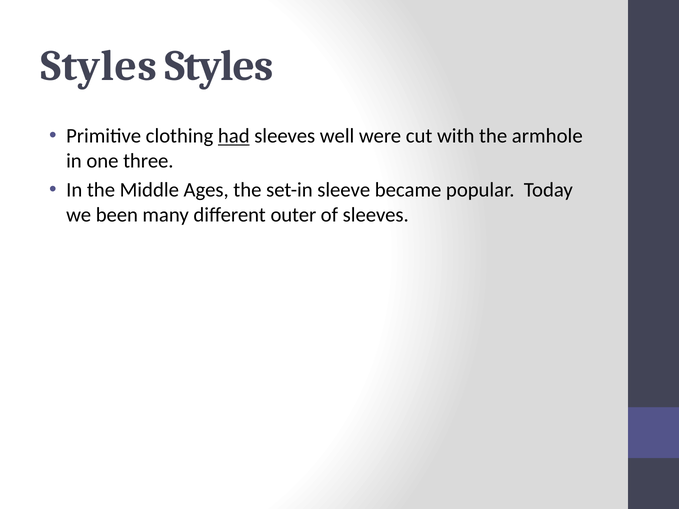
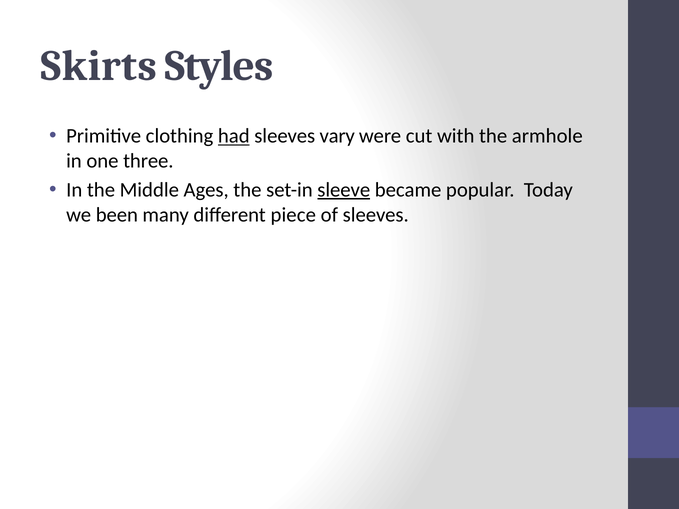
Styles at (99, 66): Styles -> Skirts
well: well -> vary
sleeve underline: none -> present
outer: outer -> piece
